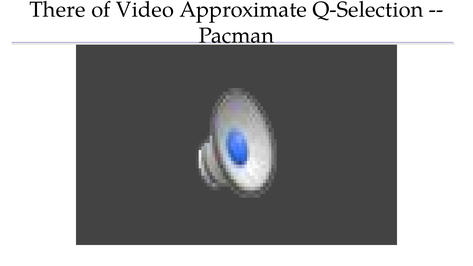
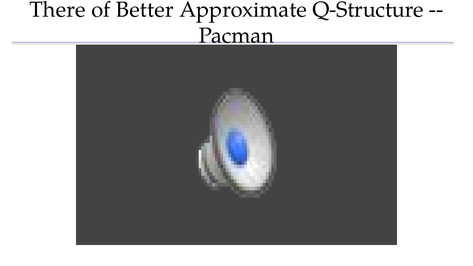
Video: Video -> Better
Q-Selection: Q-Selection -> Q-Structure
